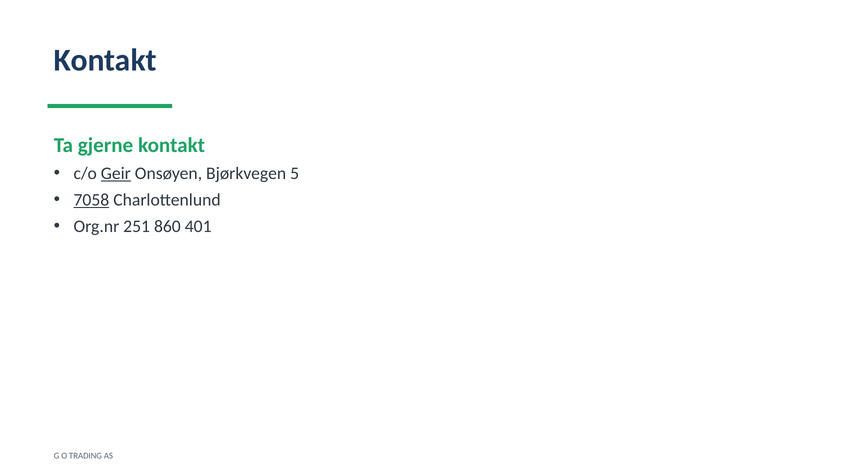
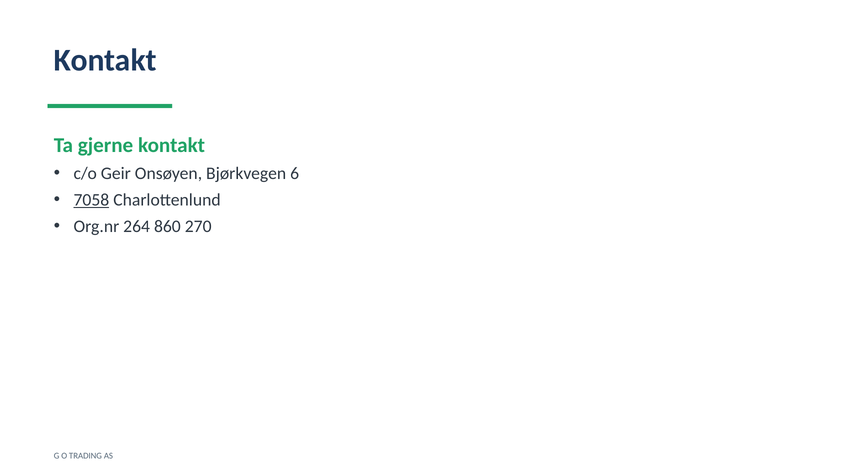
Geir underline: present -> none
5: 5 -> 6
251: 251 -> 264
401: 401 -> 270
